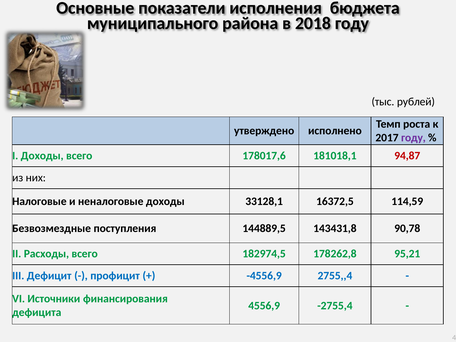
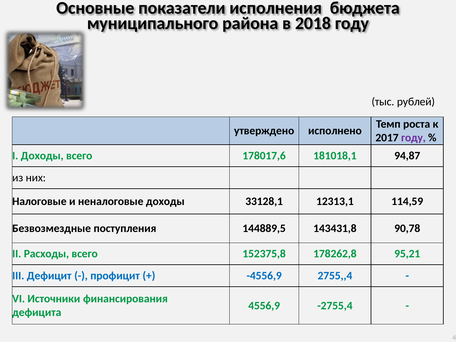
94,87 colour: red -> black
16372,5: 16372,5 -> 12313,1
182974,5: 182974,5 -> 152375,8
